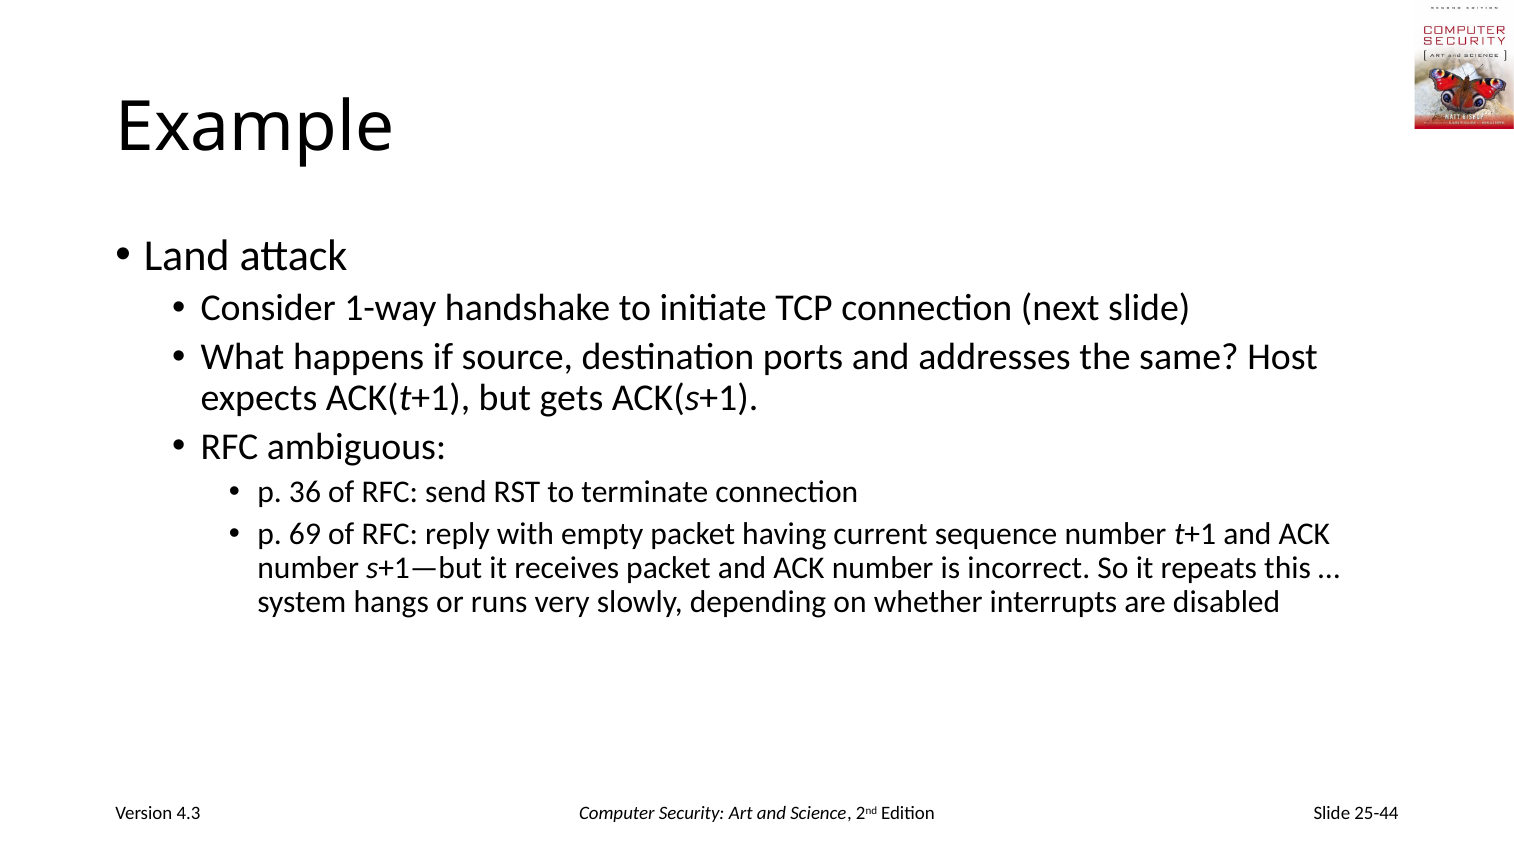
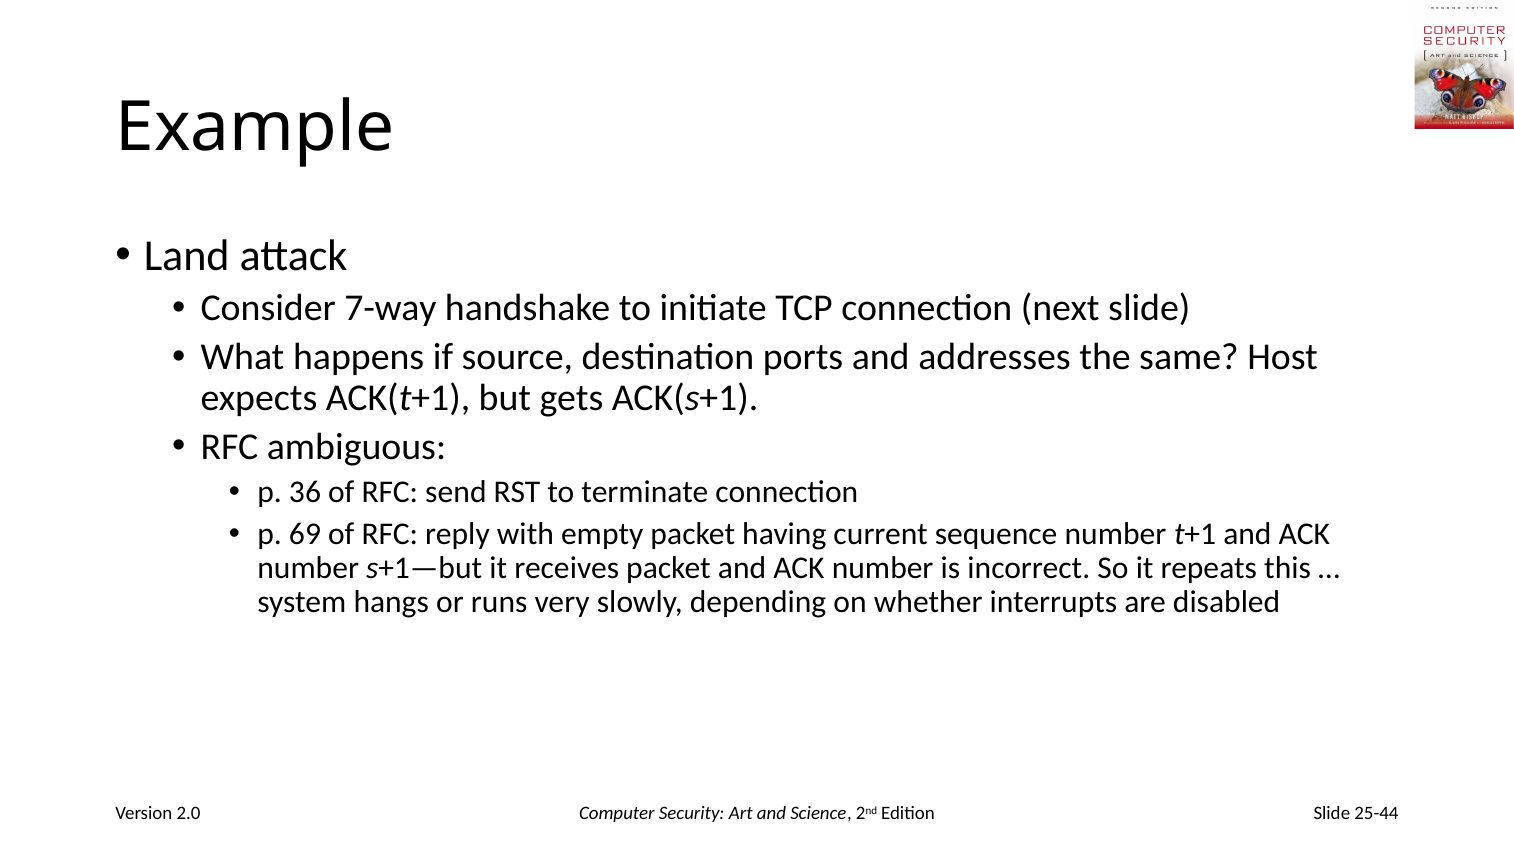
1-way: 1-way -> 7-way
4.3: 4.3 -> 2.0
